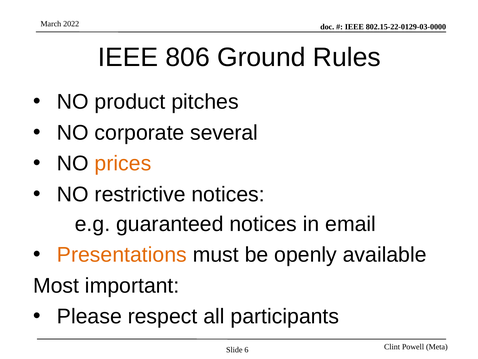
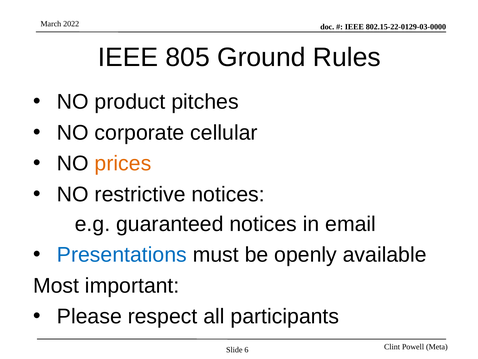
806: 806 -> 805
several: several -> cellular
Presentations colour: orange -> blue
